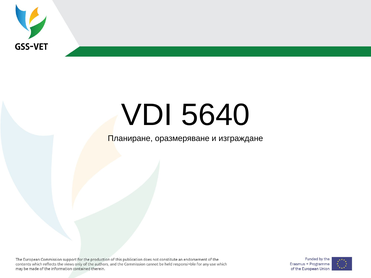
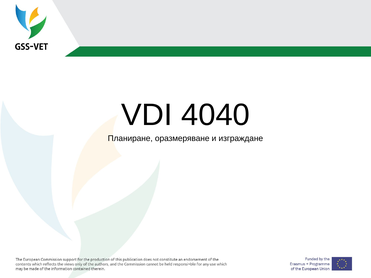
5640: 5640 -> 4040
